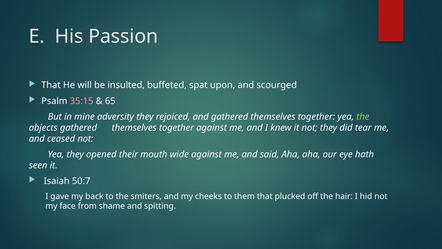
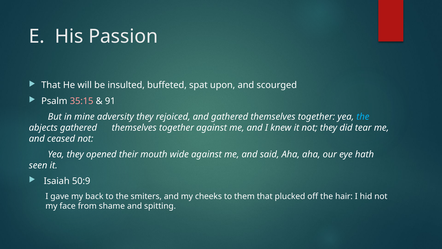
65: 65 -> 91
the at (363, 116) colour: light green -> light blue
50:7: 50:7 -> 50:9
